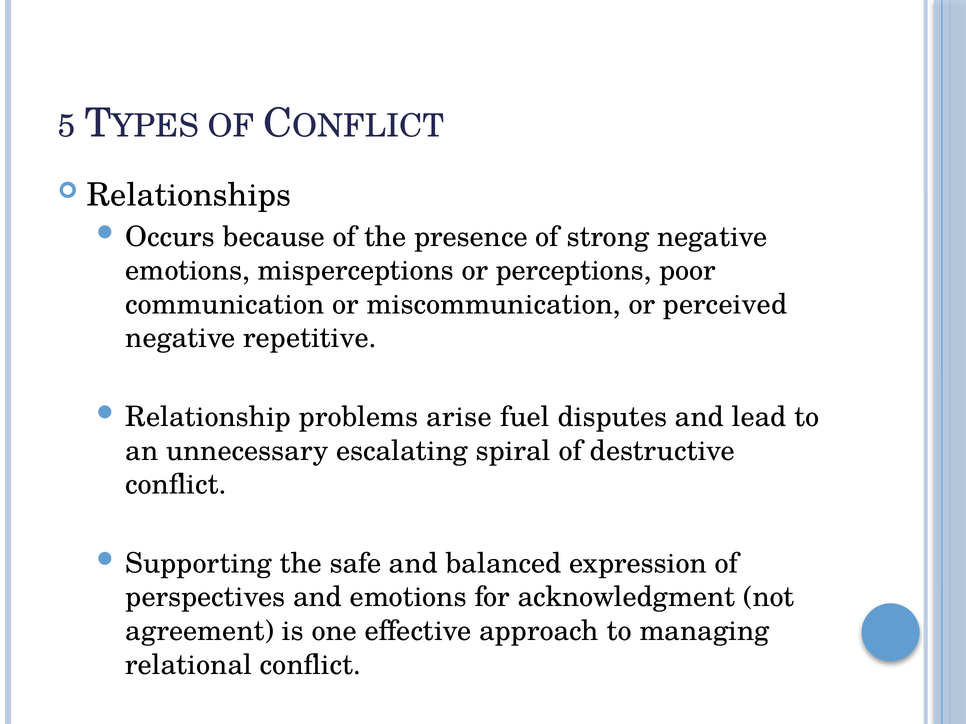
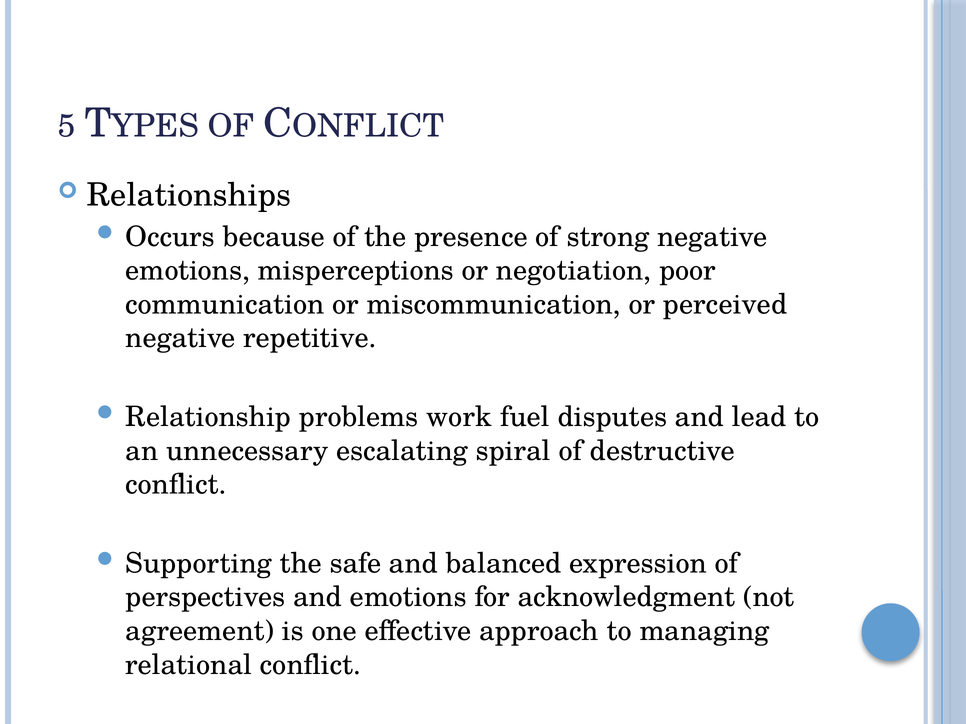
perceptions: perceptions -> negotiation
arise: arise -> work
